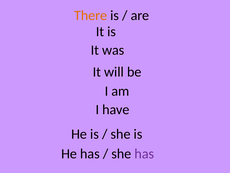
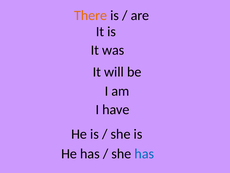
has at (144, 153) colour: purple -> blue
